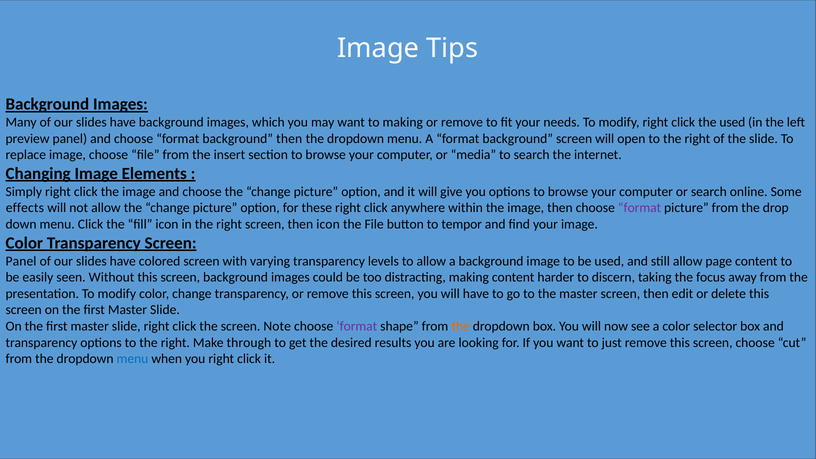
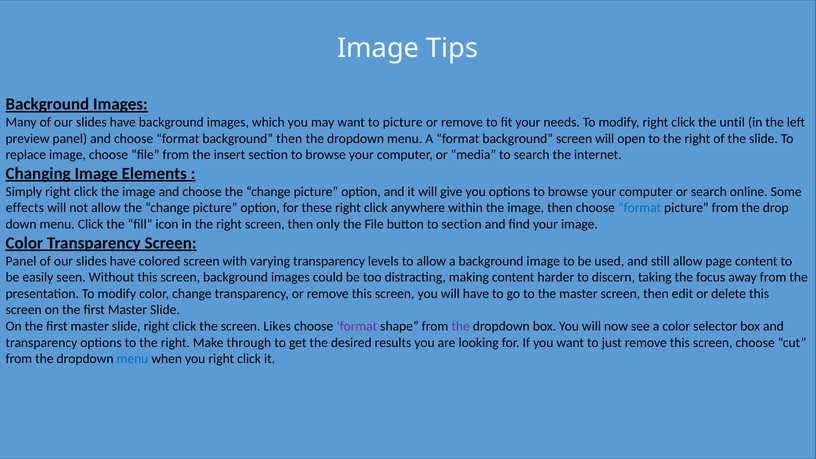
to making: making -> picture
the used: used -> until
format at (640, 208) colour: purple -> blue
then icon: icon -> only
to tempor: tempor -> section
Note: Note -> Likes
the at (461, 326) colour: orange -> purple
